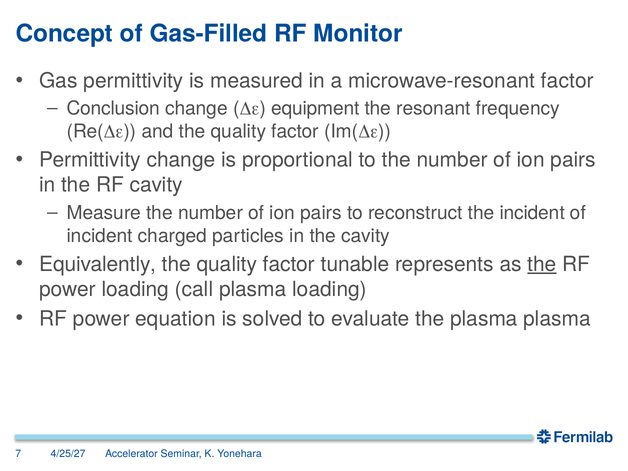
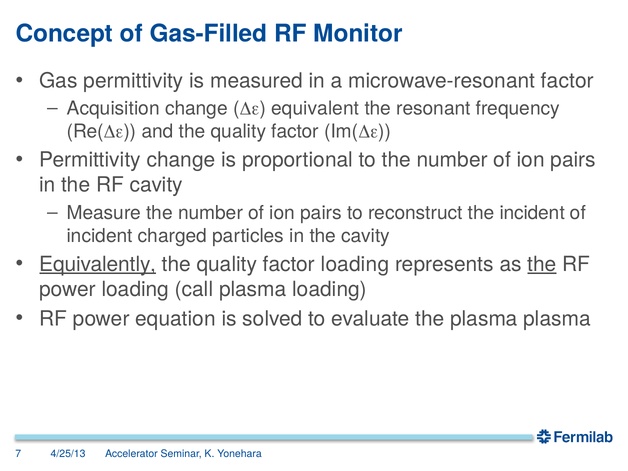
Conclusion: Conclusion -> Acquisition
equipment: equipment -> equivalent
Equivalently underline: none -> present
factor tunable: tunable -> loading
4/25/27: 4/25/27 -> 4/25/13
